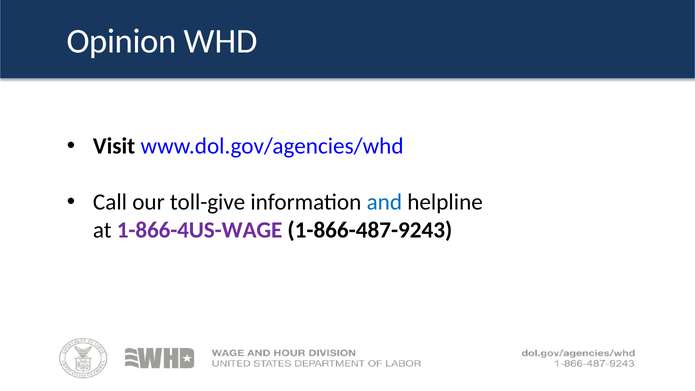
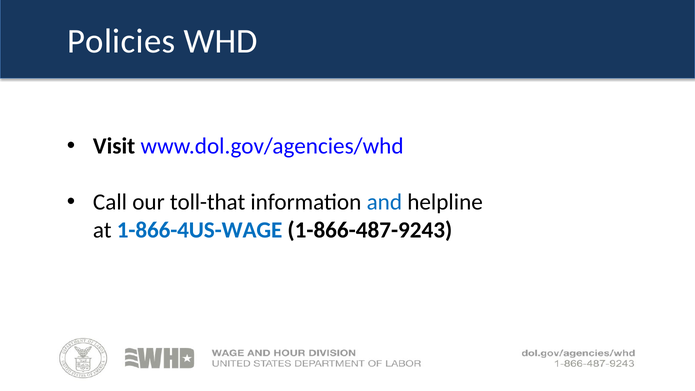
Opinion: Opinion -> Policies
toll-give: toll-give -> toll-that
1-866-4US-WAGE colour: purple -> blue
